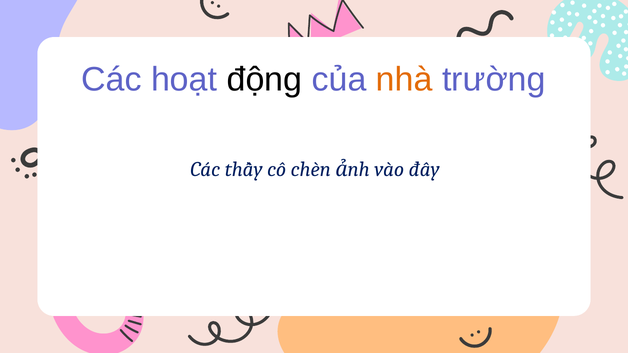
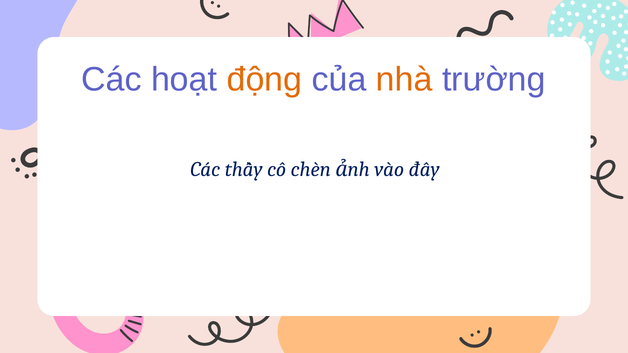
động colour: black -> orange
